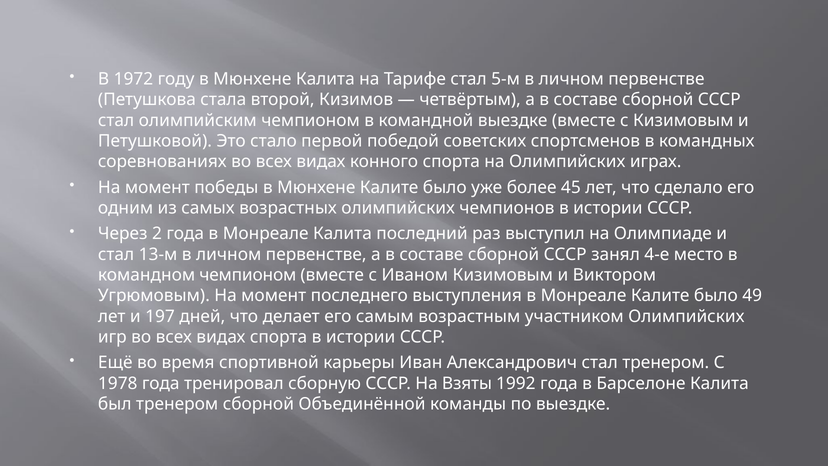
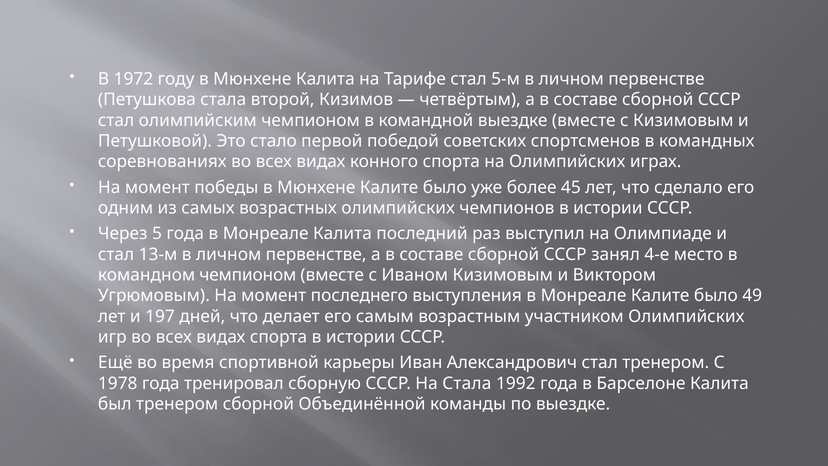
2: 2 -> 5
На Взяты: Взяты -> Стала
